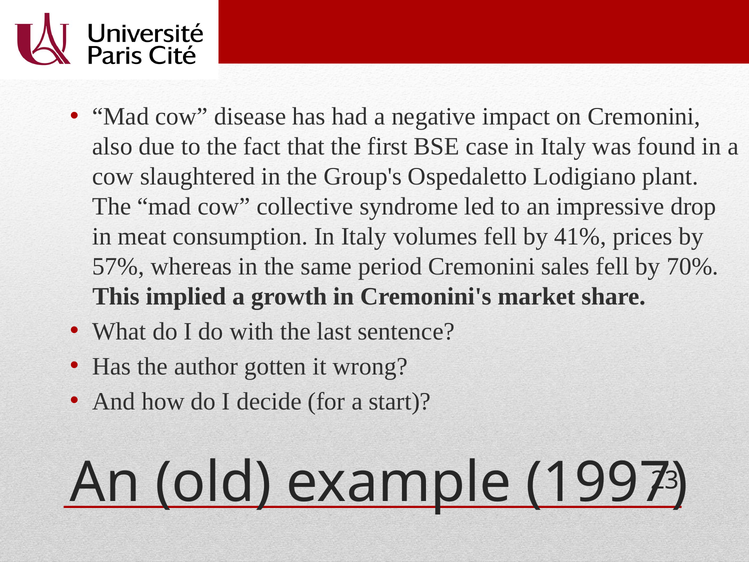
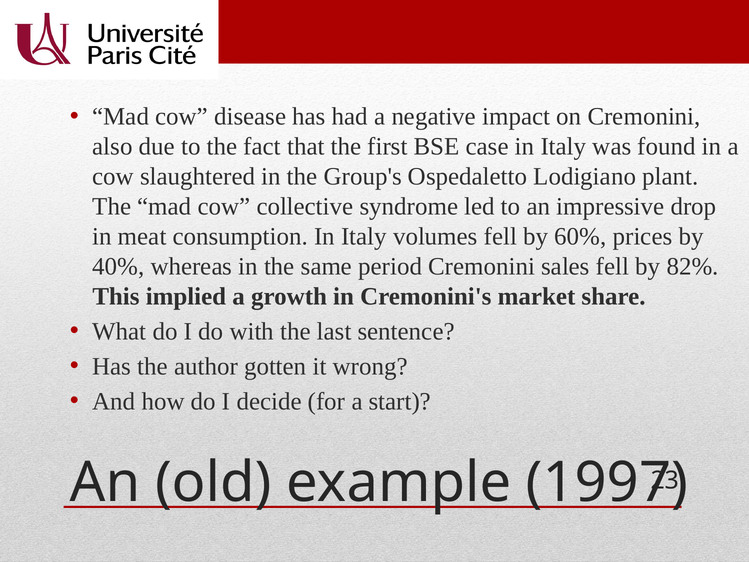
41%: 41% -> 60%
57%: 57% -> 40%
70%: 70% -> 82%
